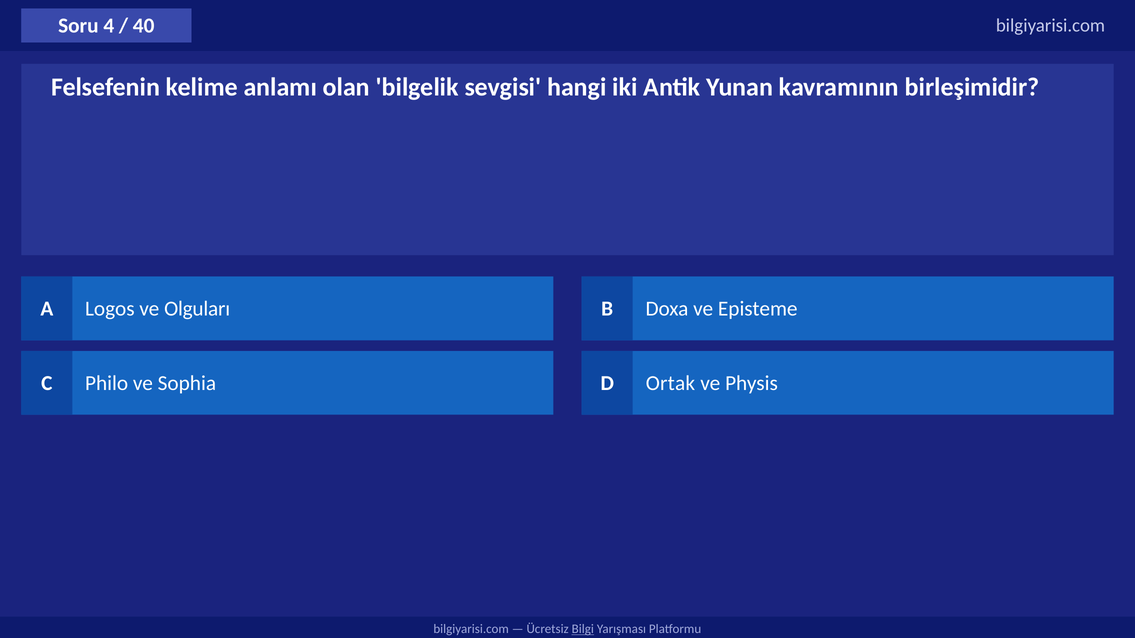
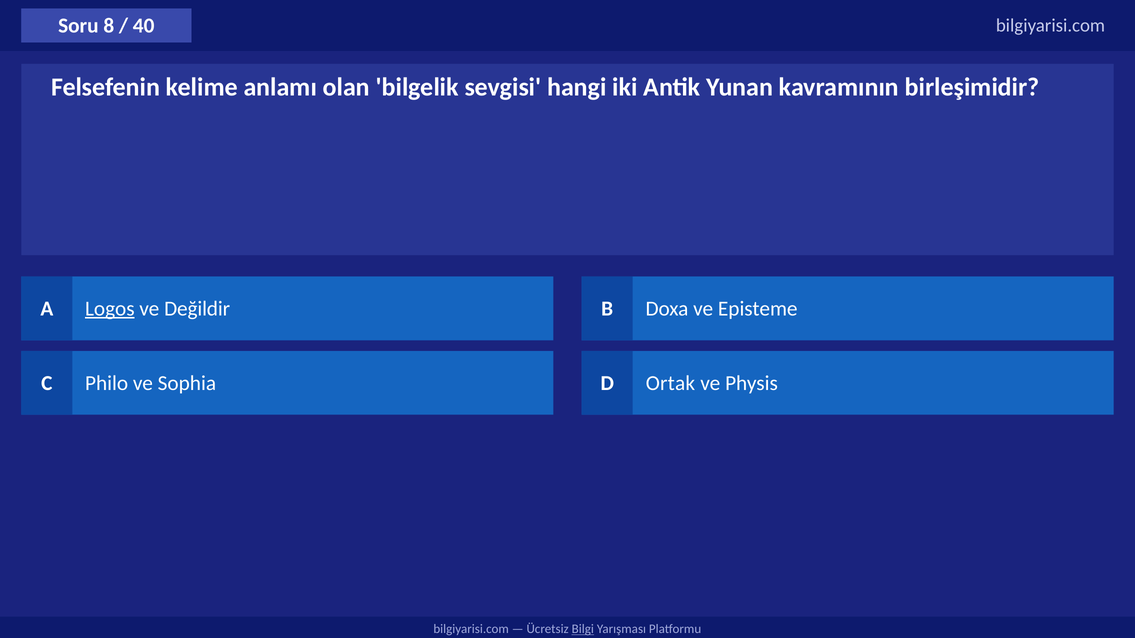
4: 4 -> 8
Logos underline: none -> present
Olguları: Olguları -> Değildir
